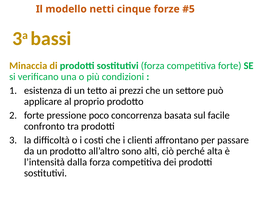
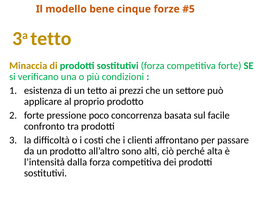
netti: netti -> bene
3a bassi: bassi -> tetto
